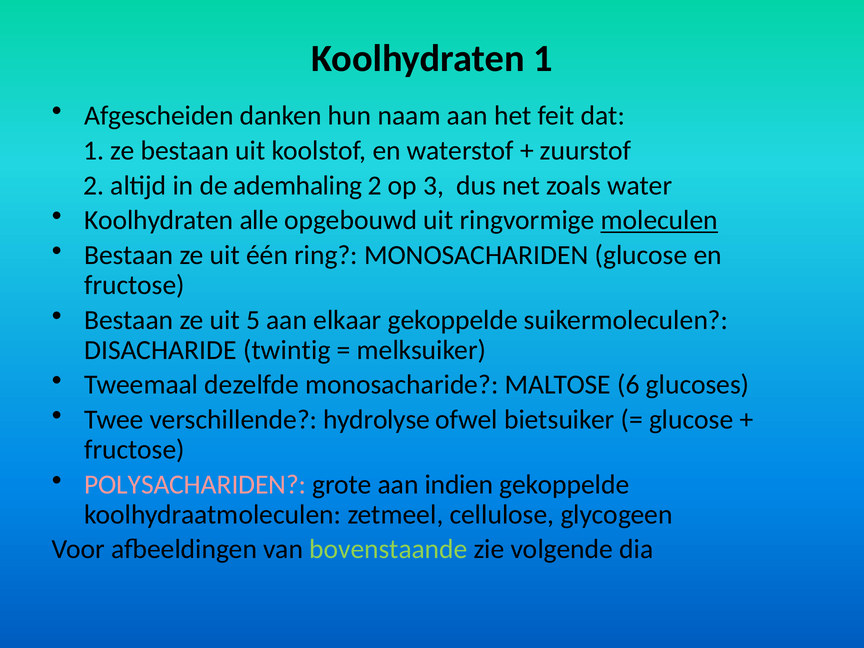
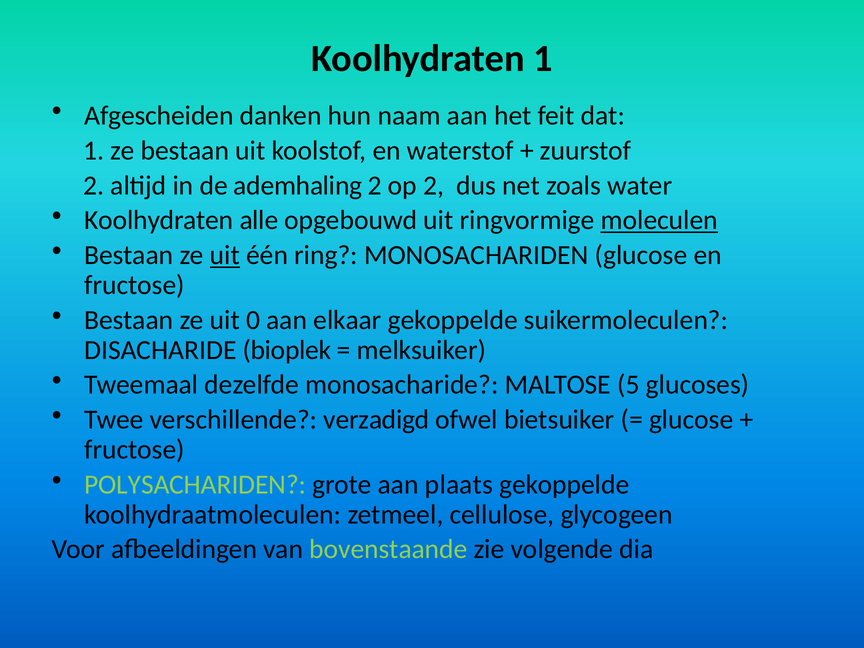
op 3: 3 -> 2
uit at (225, 255) underline: none -> present
5: 5 -> 0
twintig: twintig -> bioplek
6: 6 -> 5
hydrolyse: hydrolyse -> verzadigd
POLYSACHARIDEN colour: pink -> light green
indien: indien -> plaats
